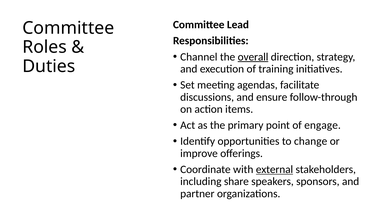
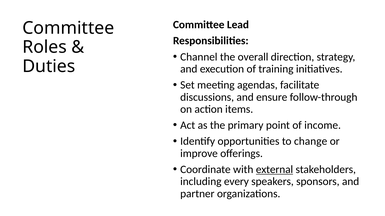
overall underline: present -> none
engage: engage -> income
share: share -> every
